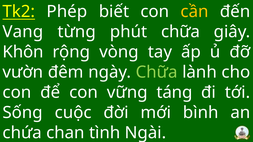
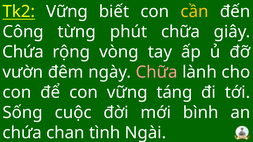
Tk2 Phép: Phép -> Vững
Vang: Vang -> Công
Khôn at (23, 52): Khôn -> Chứa
Chữa at (157, 72) colour: light green -> pink
